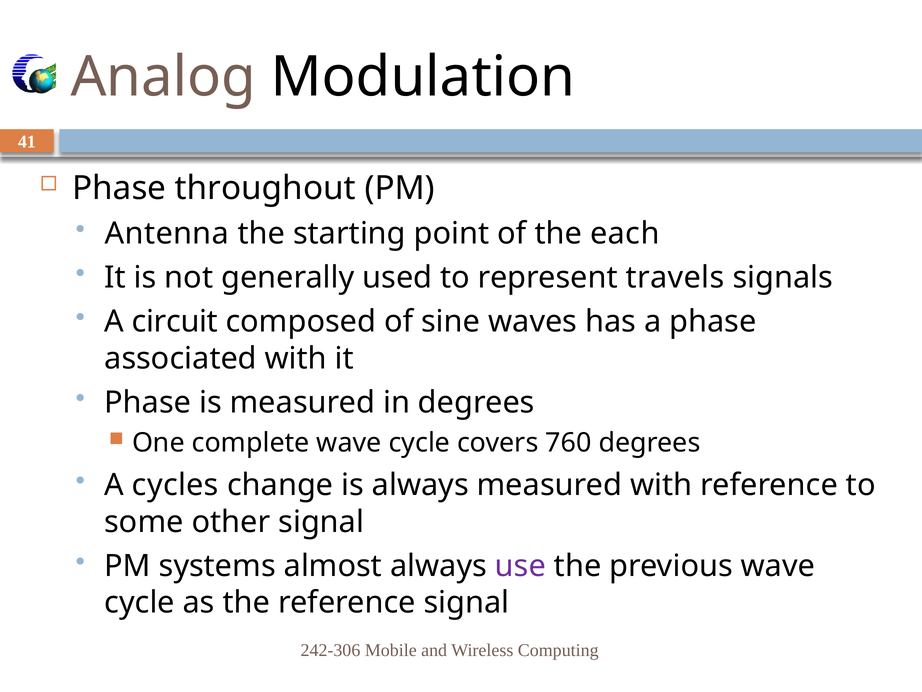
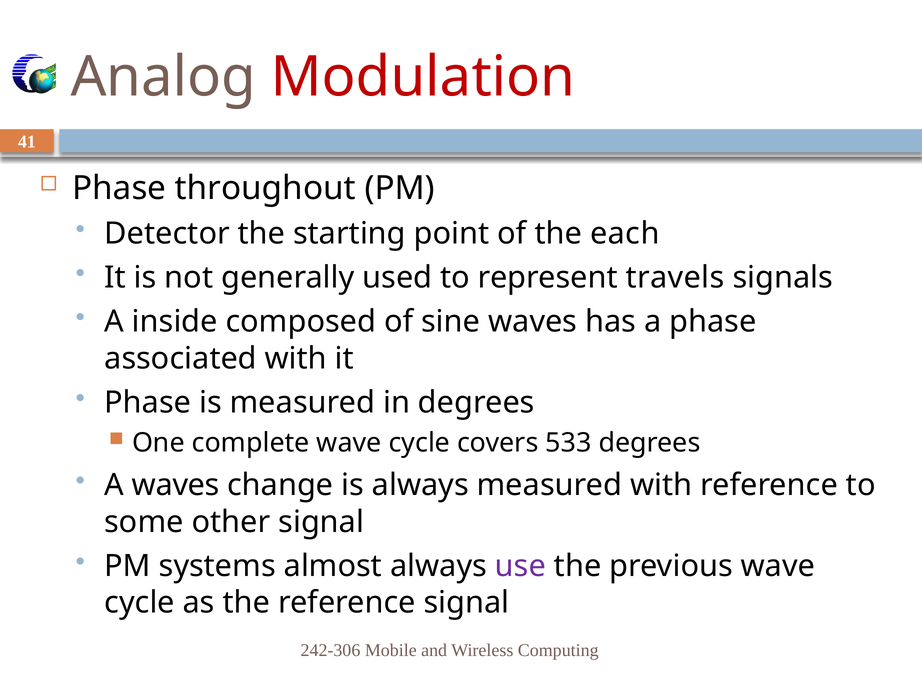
Modulation colour: black -> red
Antenna: Antenna -> Detector
circuit: circuit -> inside
760: 760 -> 533
A cycles: cycles -> waves
